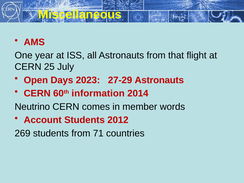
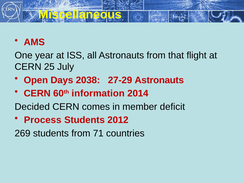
2023: 2023 -> 2038
Neutrino: Neutrino -> Decided
words: words -> deficit
Account: Account -> Process
